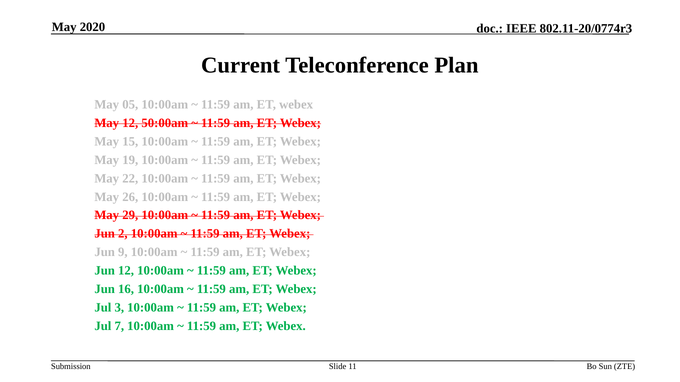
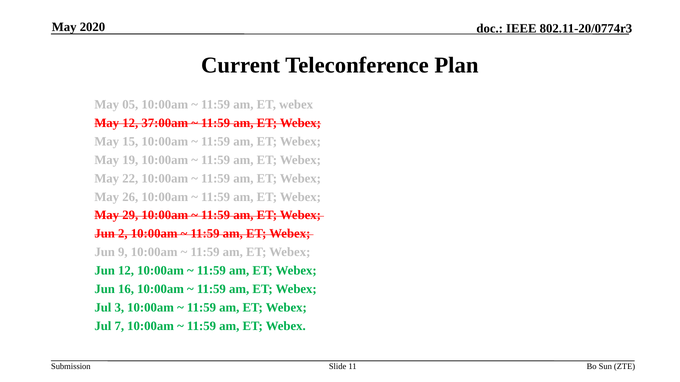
50:00am: 50:00am -> 37:00am
